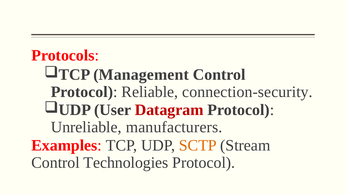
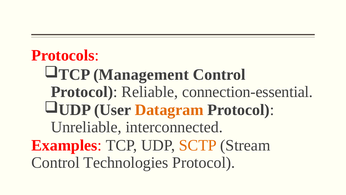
connection-security: connection-security -> connection-essential
Datagram colour: red -> orange
manufacturers: manufacturers -> interconnected
